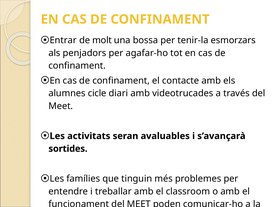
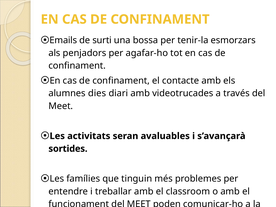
Entrar: Entrar -> Emails
molt: molt -> surti
cicle: cicle -> dies
